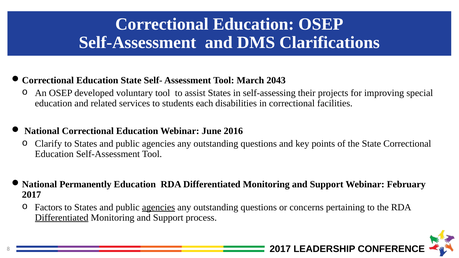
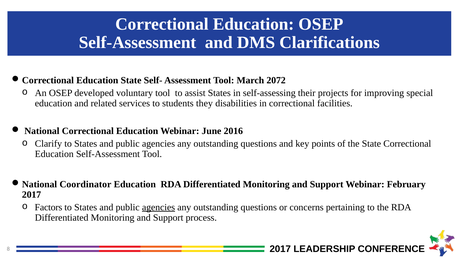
2043: 2043 -> 2072
each: each -> they
Permanently: Permanently -> Coordinator
Differentiated at (62, 218) underline: present -> none
